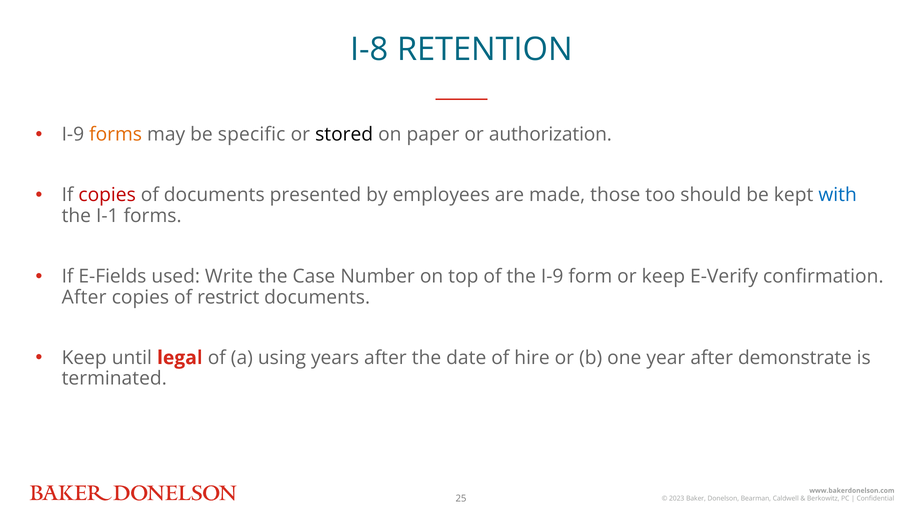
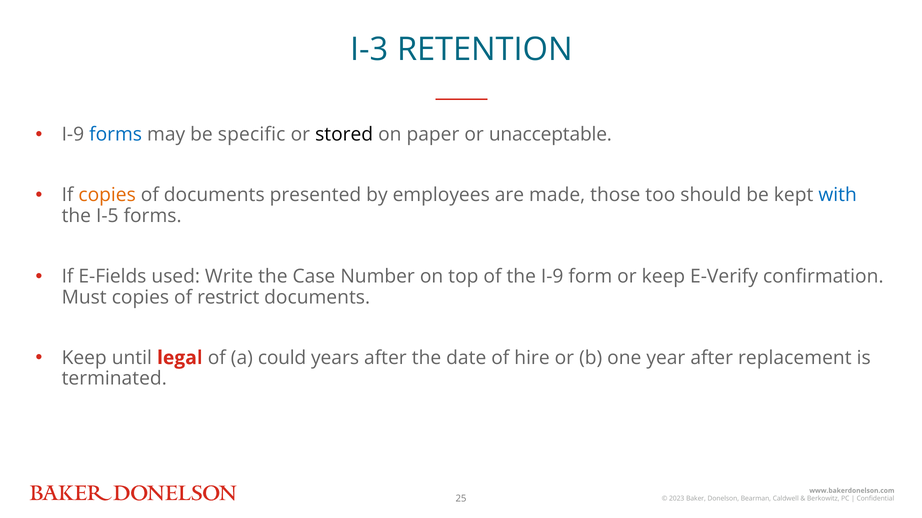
I-8: I-8 -> I-3
forms at (116, 135) colour: orange -> blue
authorization: authorization -> unacceptable
copies at (107, 195) colour: red -> orange
I-1: I-1 -> I-5
After at (84, 298): After -> Must
using: using -> could
demonstrate: demonstrate -> replacement
